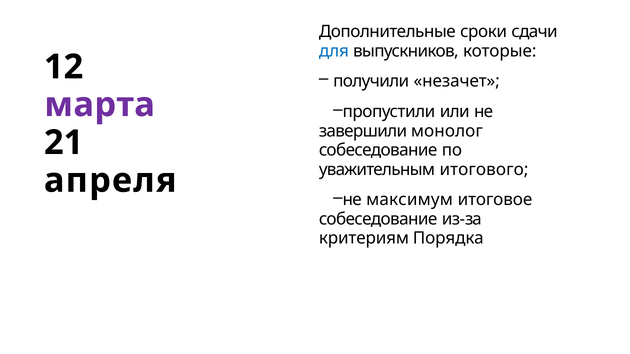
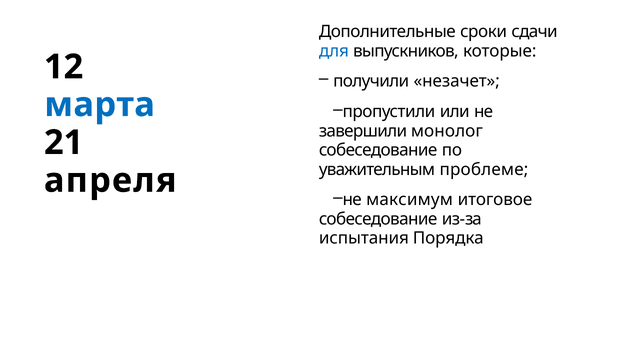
марта colour: purple -> blue
итогового: итогового -> проблеме
критериям: критериям -> испытания
